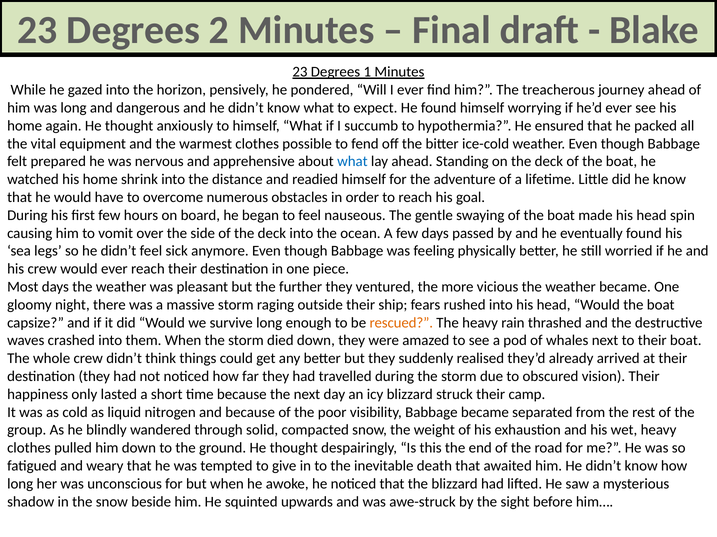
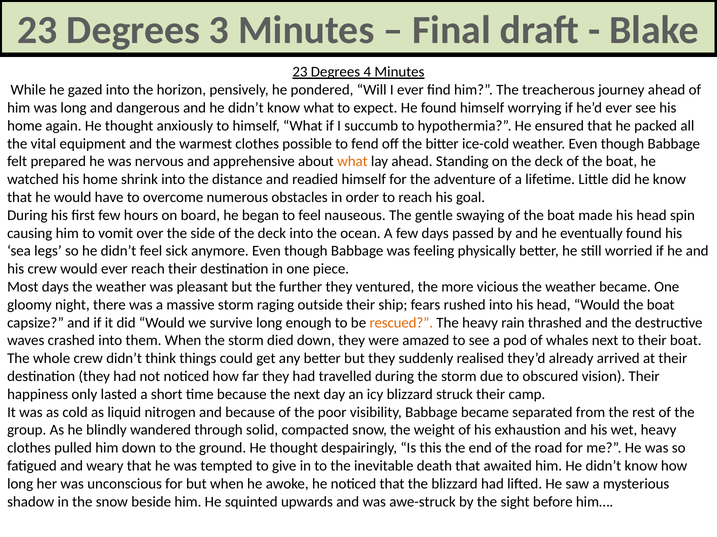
2: 2 -> 3
1: 1 -> 4
what at (352, 162) colour: blue -> orange
